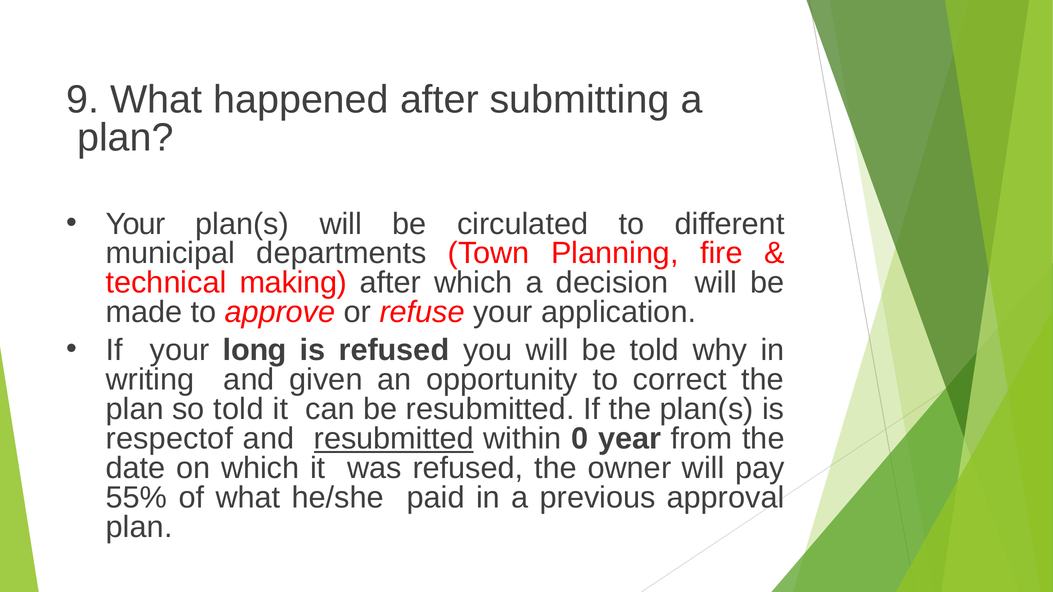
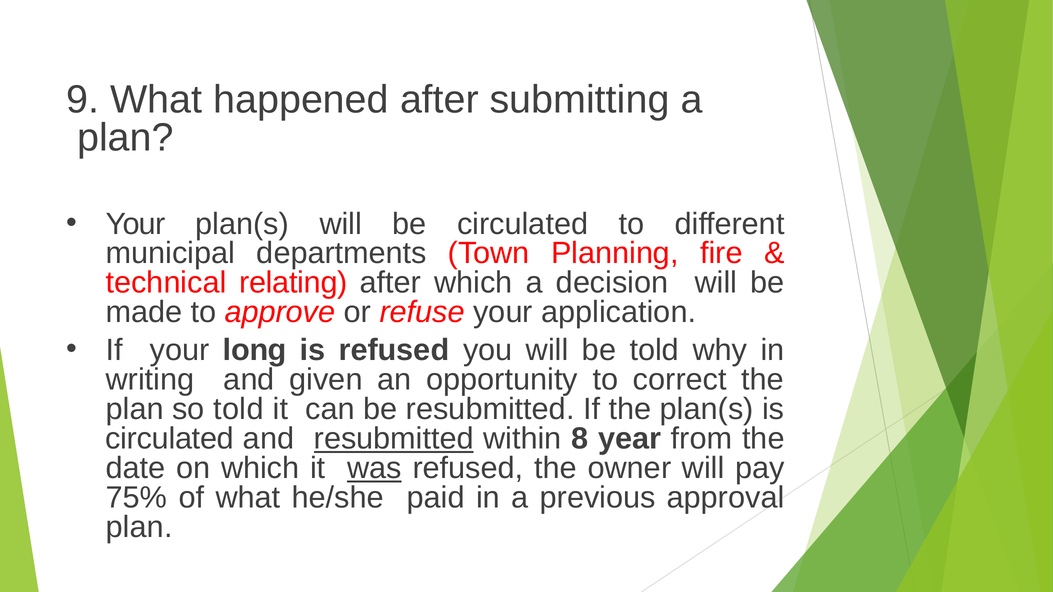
making: making -> relating
respectof at (169, 439): respectof -> circulated
0: 0 -> 8
was underline: none -> present
55%: 55% -> 75%
